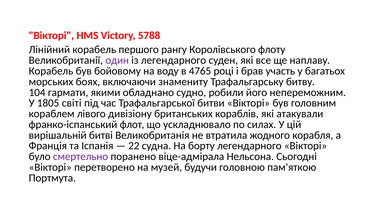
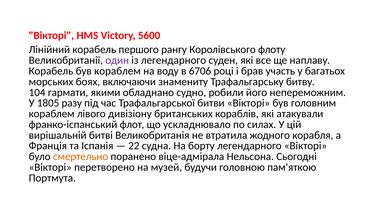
5788: 5788 -> 5600
був бойовому: бойовому -> кораблем
4765: 4765 -> 6706
світі: світі -> разу
смертельно colour: purple -> orange
